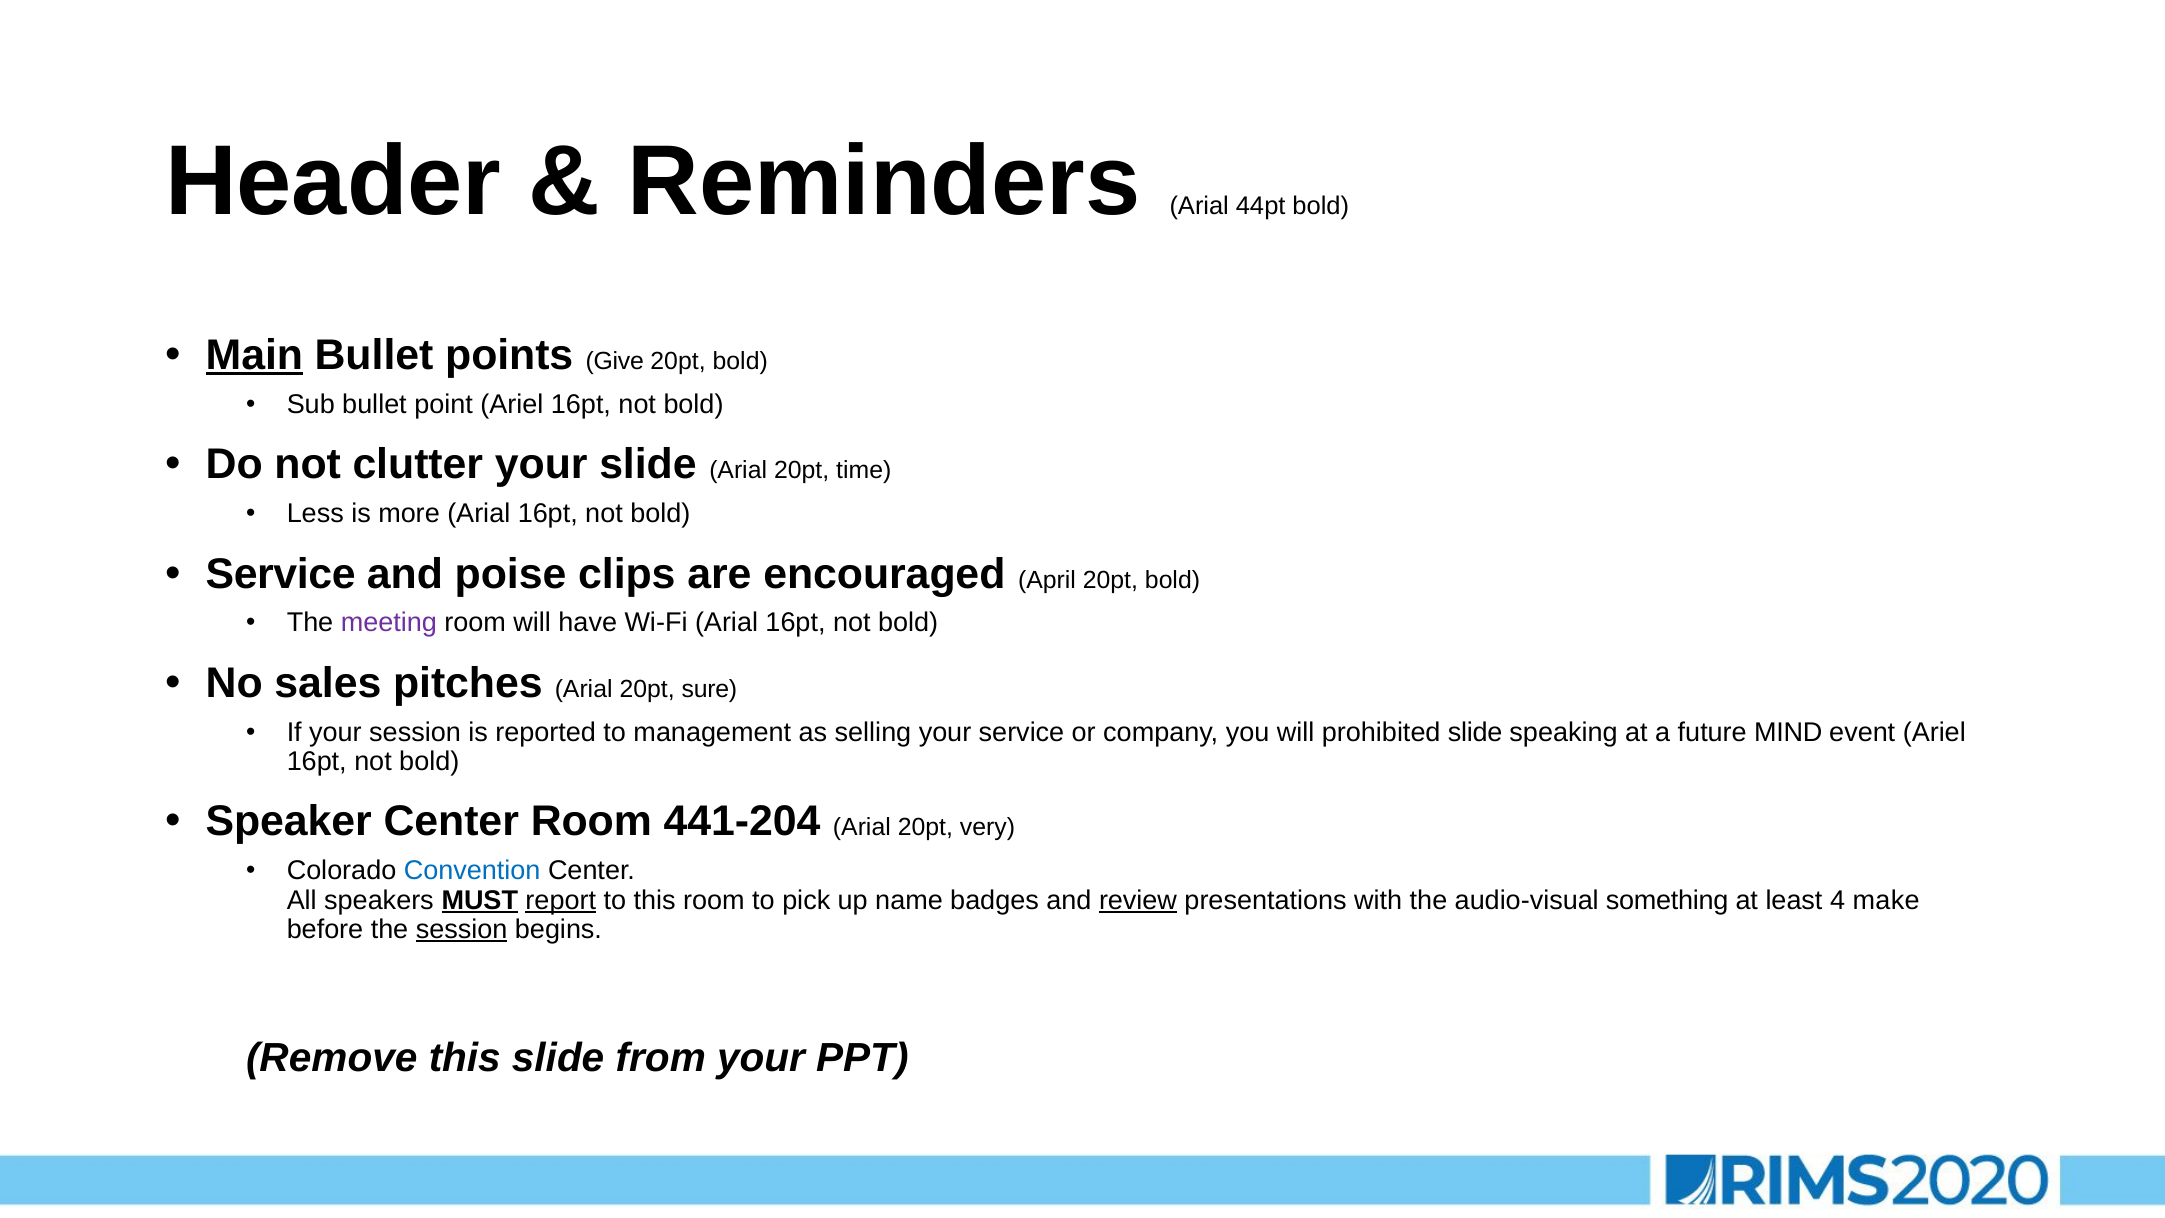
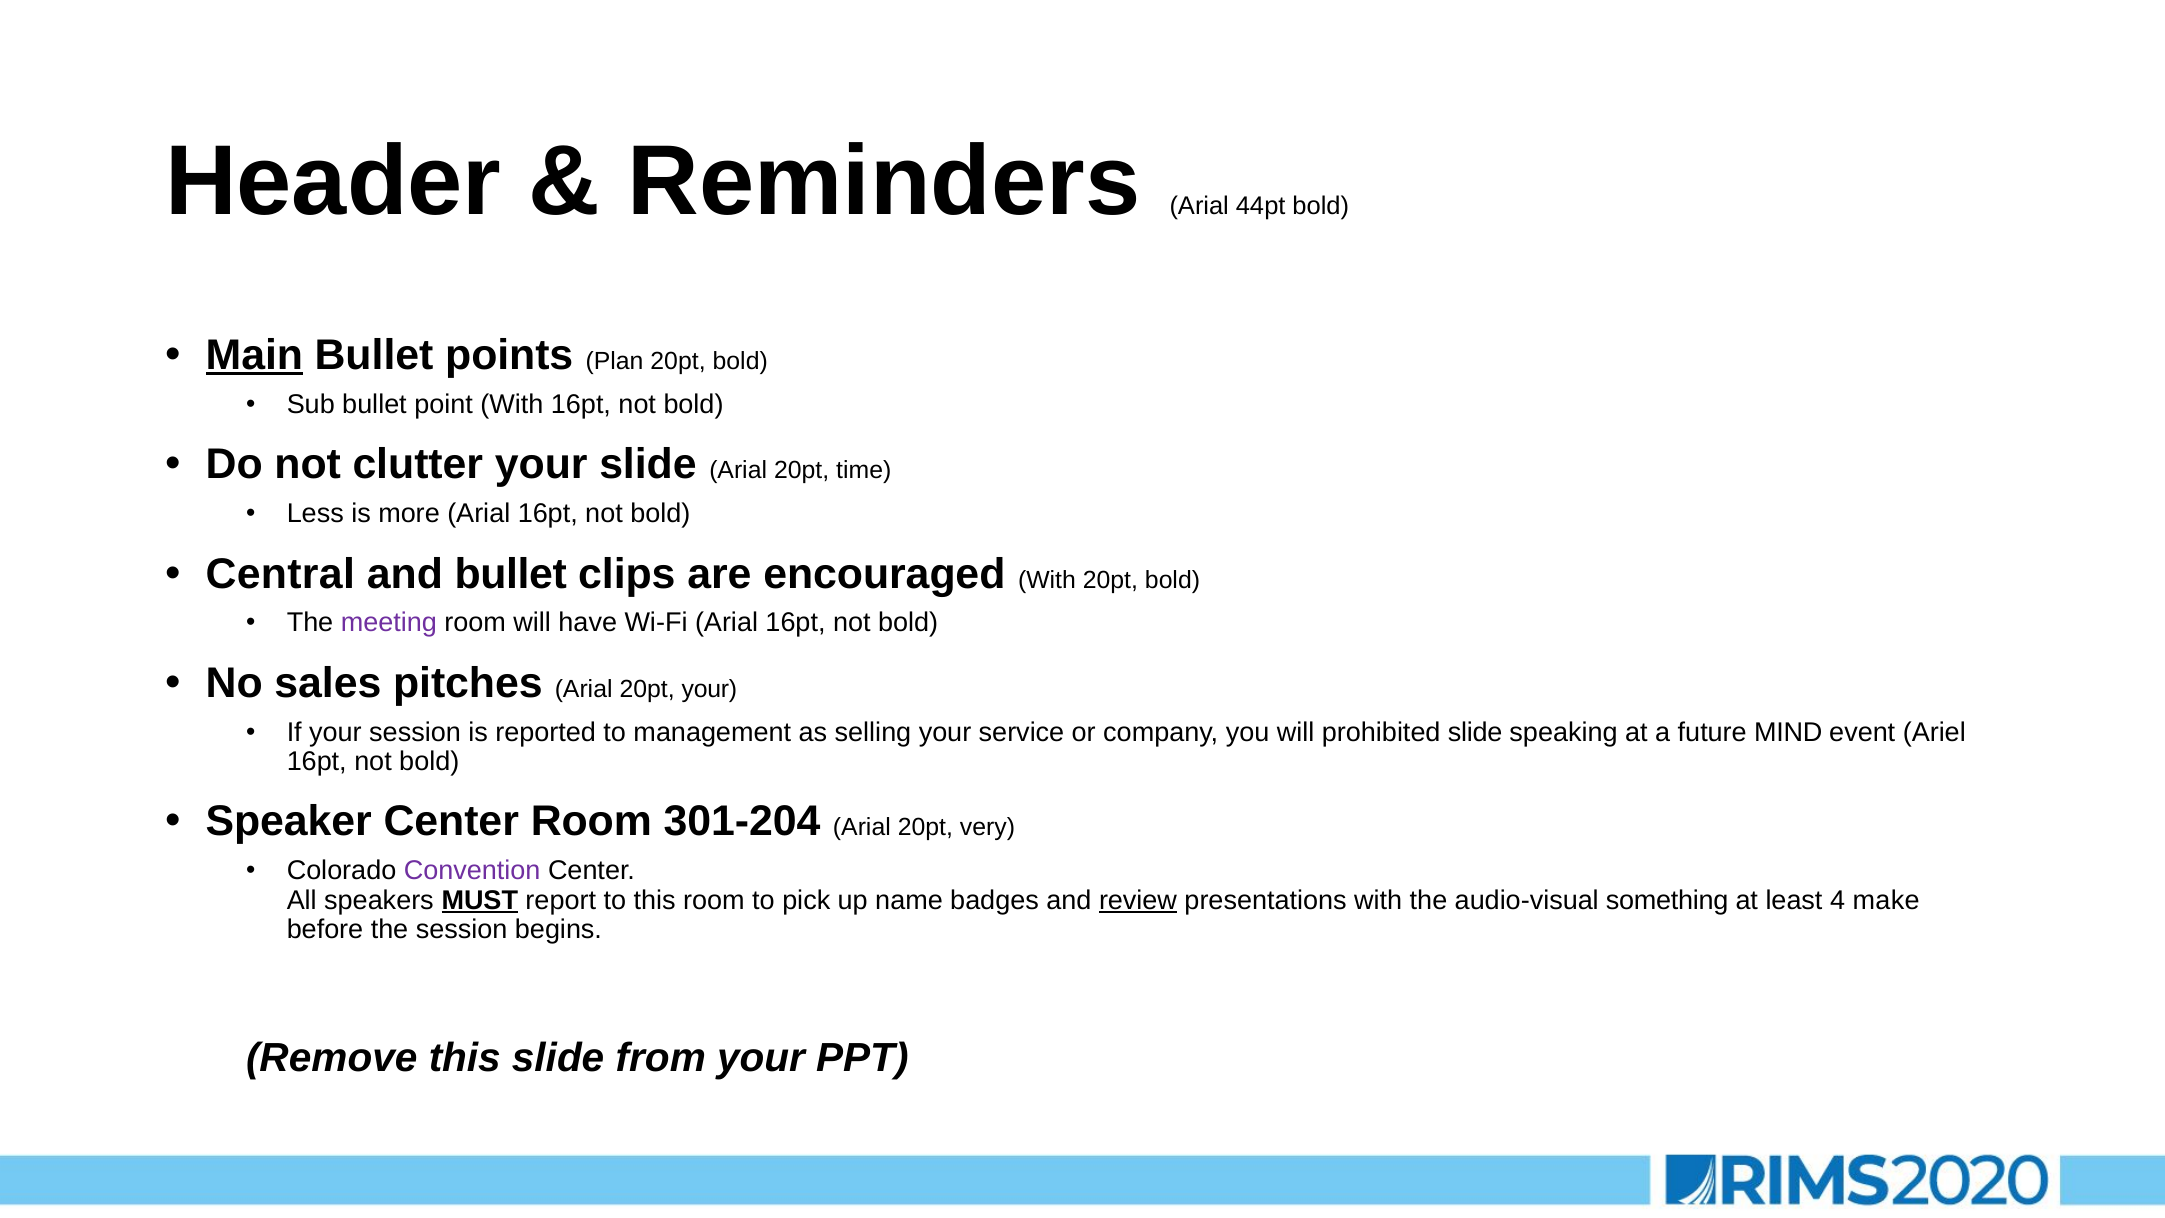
Give: Give -> Plan
point Ariel: Ariel -> With
Service at (281, 574): Service -> Central
and poise: poise -> bullet
encouraged April: April -> With
20pt sure: sure -> your
441-204: 441-204 -> 301-204
Convention colour: blue -> purple
report underline: present -> none
session at (462, 929) underline: present -> none
